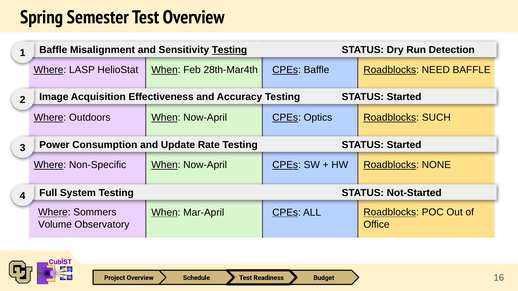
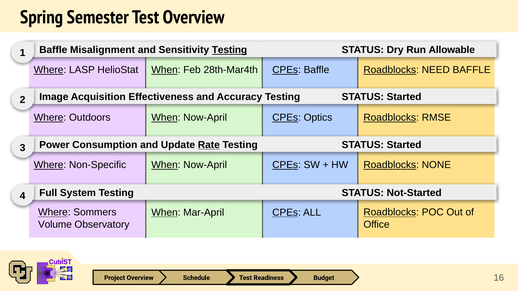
Detection: Detection -> Allowable
SUCH: SUCH -> RMSE
Rate underline: none -> present
